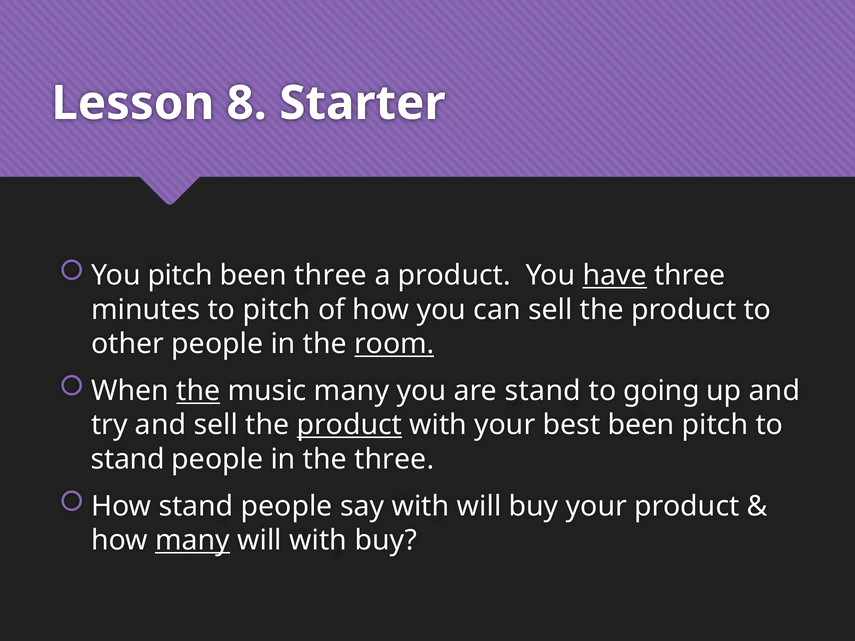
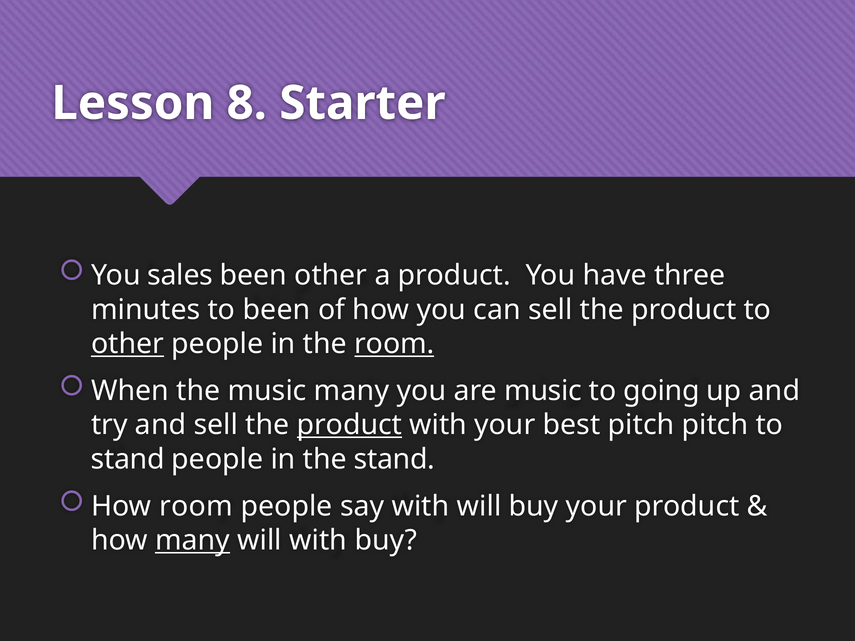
You pitch: pitch -> sales
been three: three -> other
have underline: present -> none
to pitch: pitch -> been
other at (128, 344) underline: none -> present
the at (198, 391) underline: present -> none
are stand: stand -> music
best been: been -> pitch
the three: three -> stand
How stand: stand -> room
